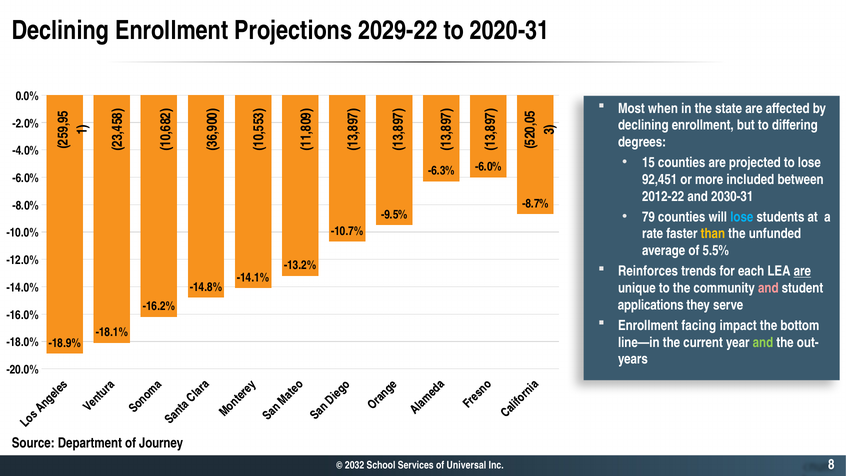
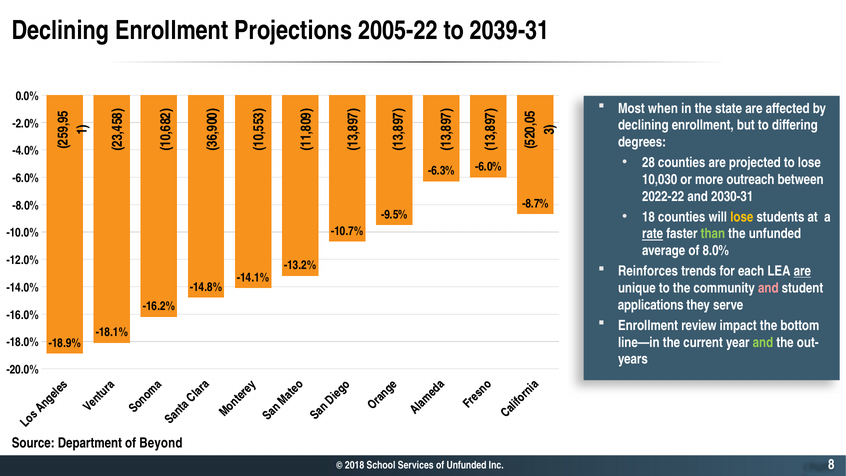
2029-22: 2029-22 -> 2005-22
2020-31: 2020-31 -> 2039-31
15: 15 -> 28
92,451: 92,451 -> 10,030
included: included -> outreach
2012-22: 2012-22 -> 2022-22
79: 79 -> 18
lose at (742, 217) colour: light blue -> yellow
rate underline: none -> present
than colour: yellow -> light green
5.5%: 5.5% -> 8.0%
facing: facing -> review
Journey: Journey -> Beyond
2032: 2032 -> 2018
of Universal: Universal -> Unfunded
